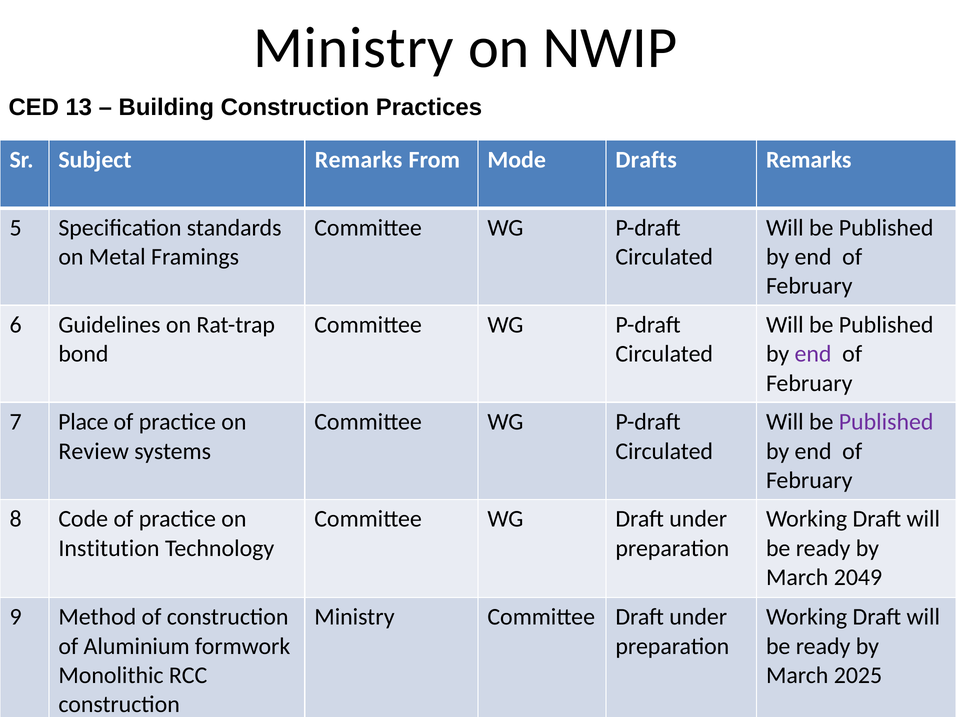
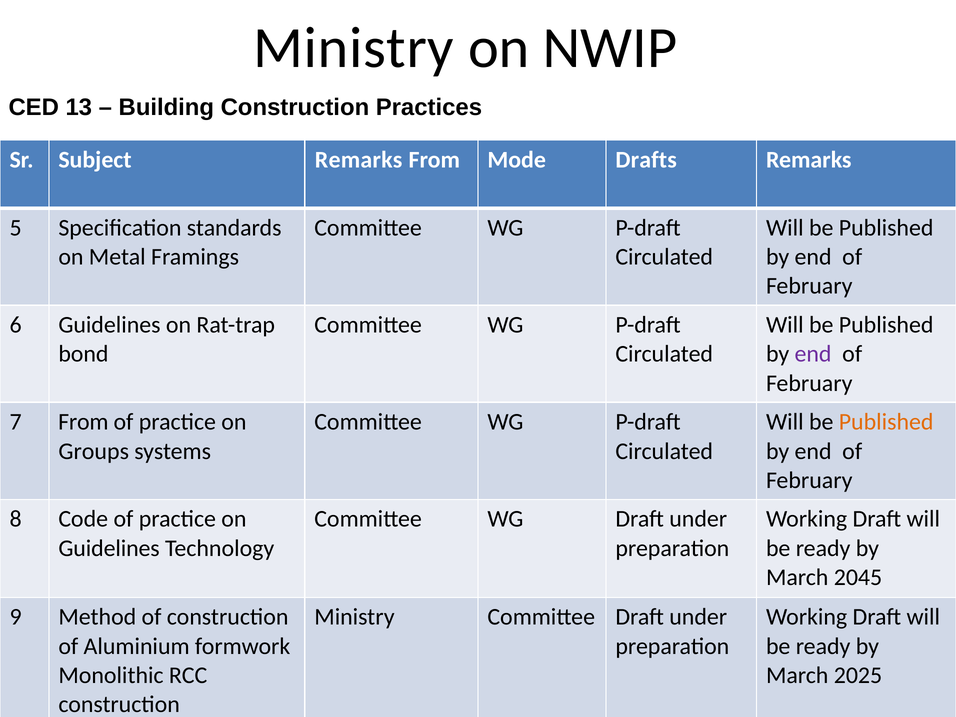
7 Place: Place -> From
Published at (886, 422) colour: purple -> orange
Review: Review -> Groups
Institution at (109, 548): Institution -> Guidelines
2049: 2049 -> 2045
